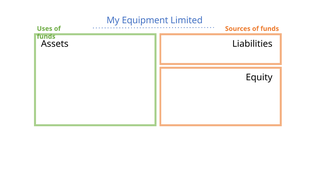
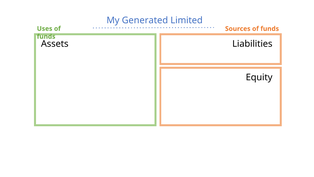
Equipment: Equipment -> Generated
